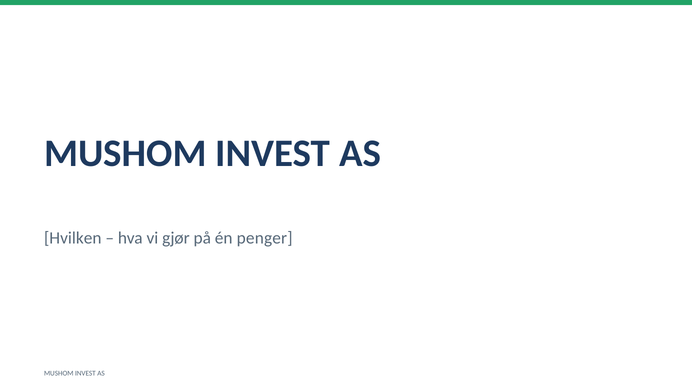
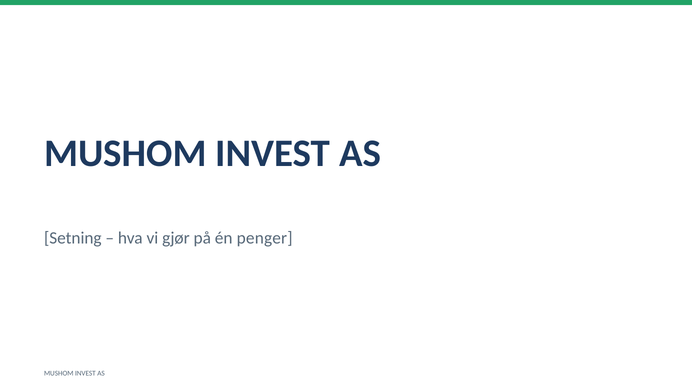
Hvilken: Hvilken -> Setning
